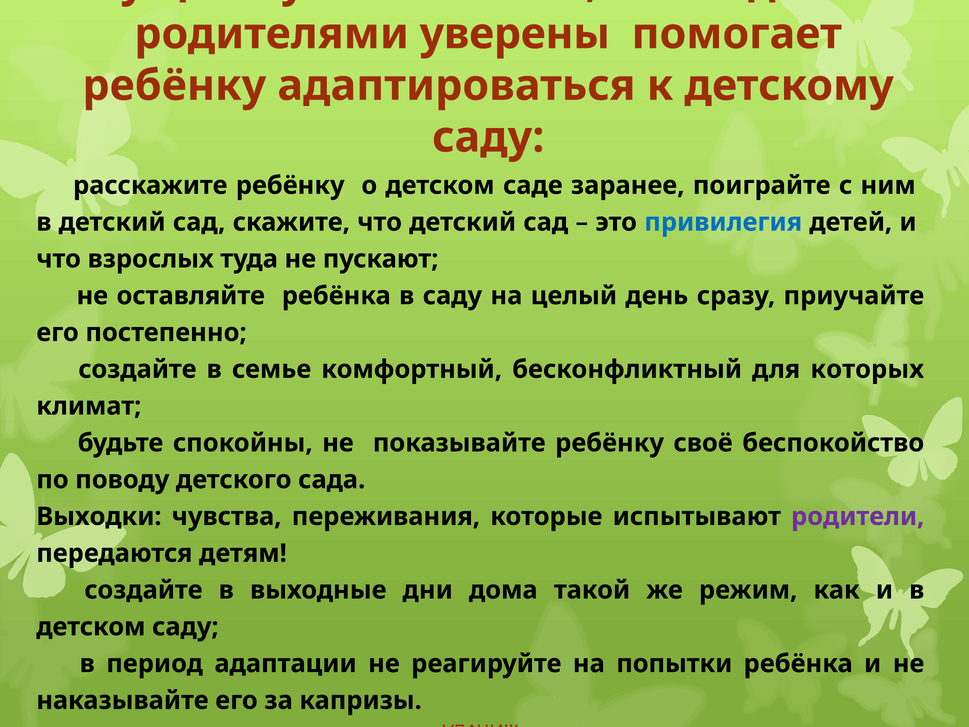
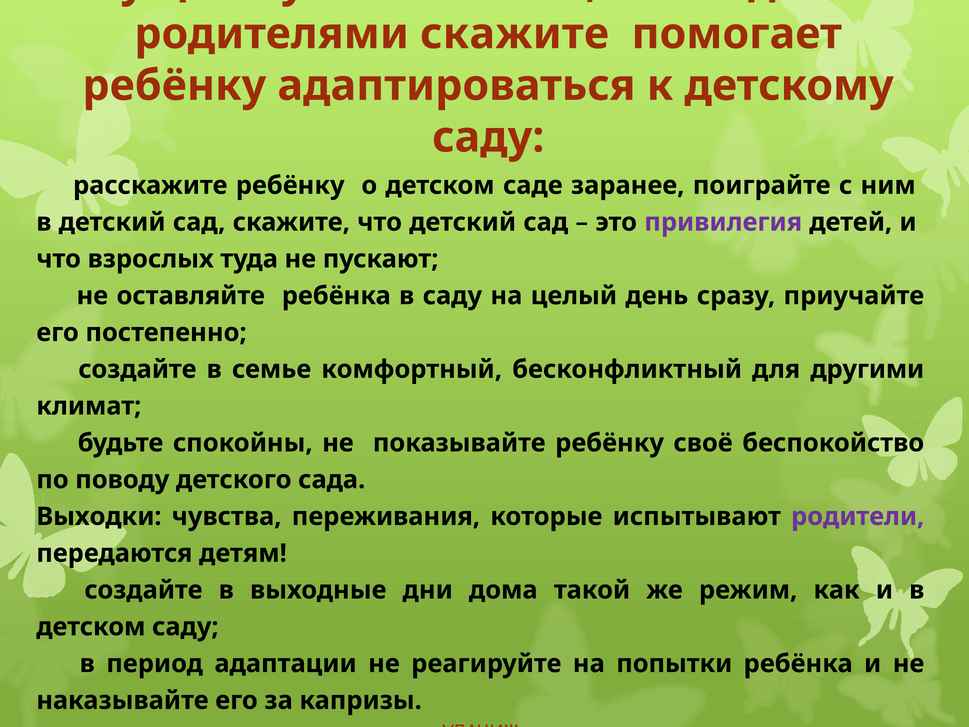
родителями уверены: уверены -> скажите
привилегия colour: blue -> purple
которых: которых -> другими
